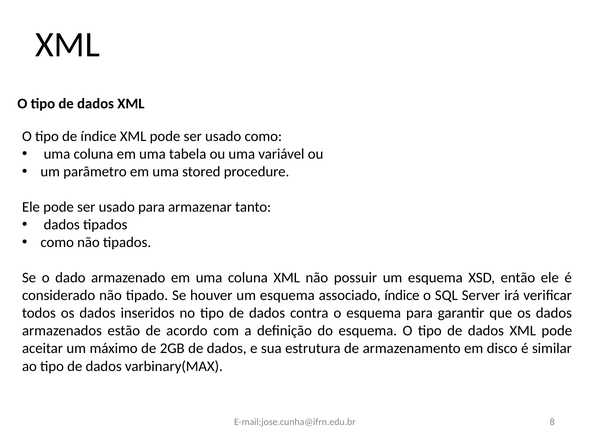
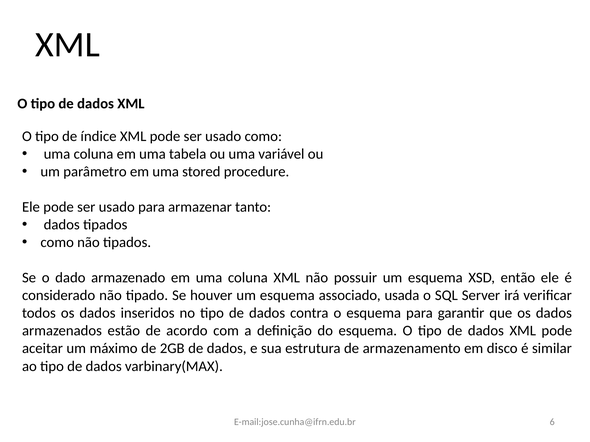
associado índice: índice -> usada
8: 8 -> 6
